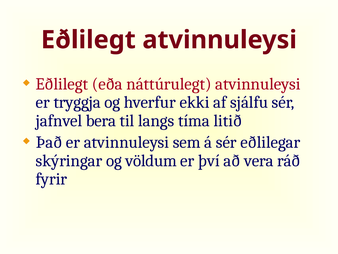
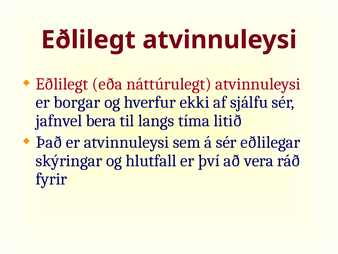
tryggja: tryggja -> borgar
völdum: völdum -> hlutfall
